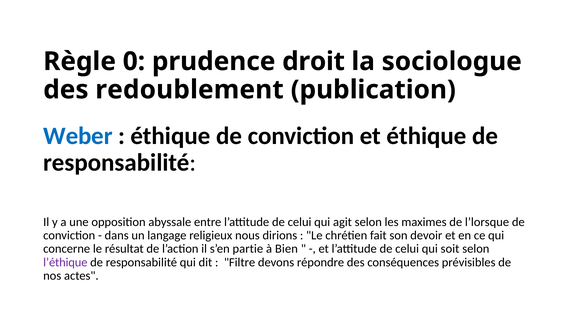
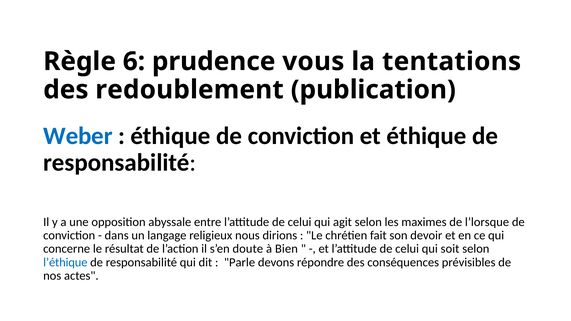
0: 0 -> 6
droit: droit -> vous
sociologue: sociologue -> tentations
partie: partie -> doute
l’éthique colour: purple -> blue
Filtre: Filtre -> Parle
